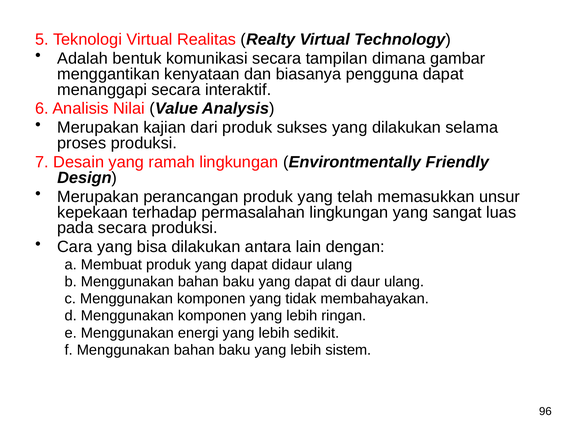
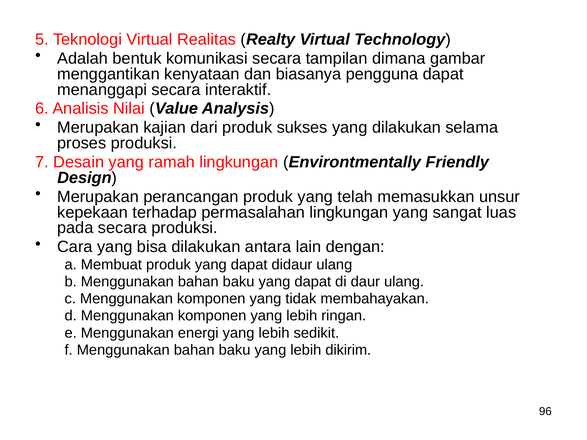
sistem: sistem -> dikirim
